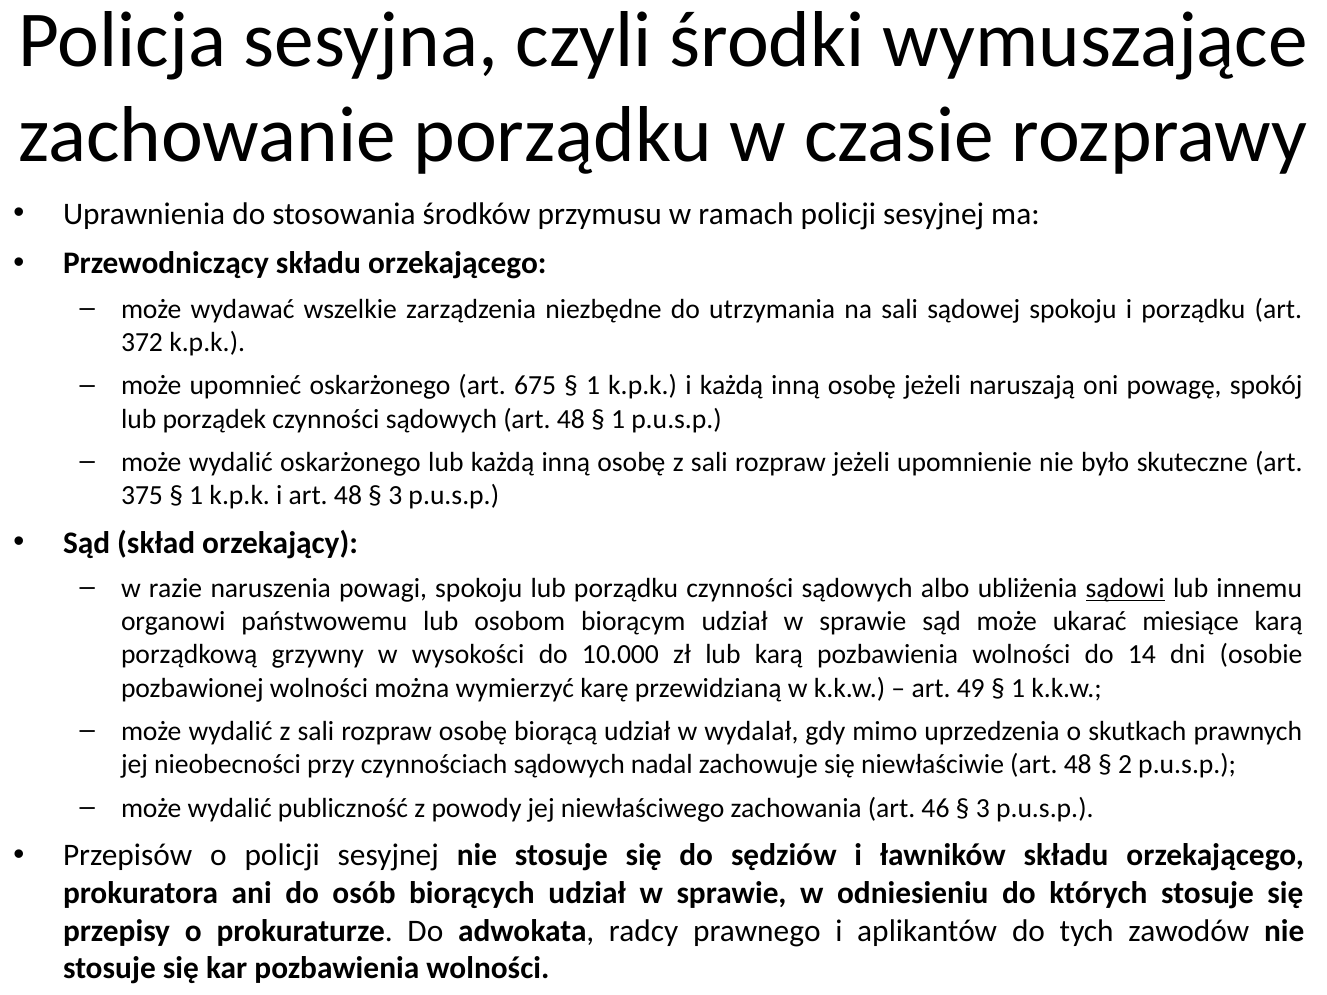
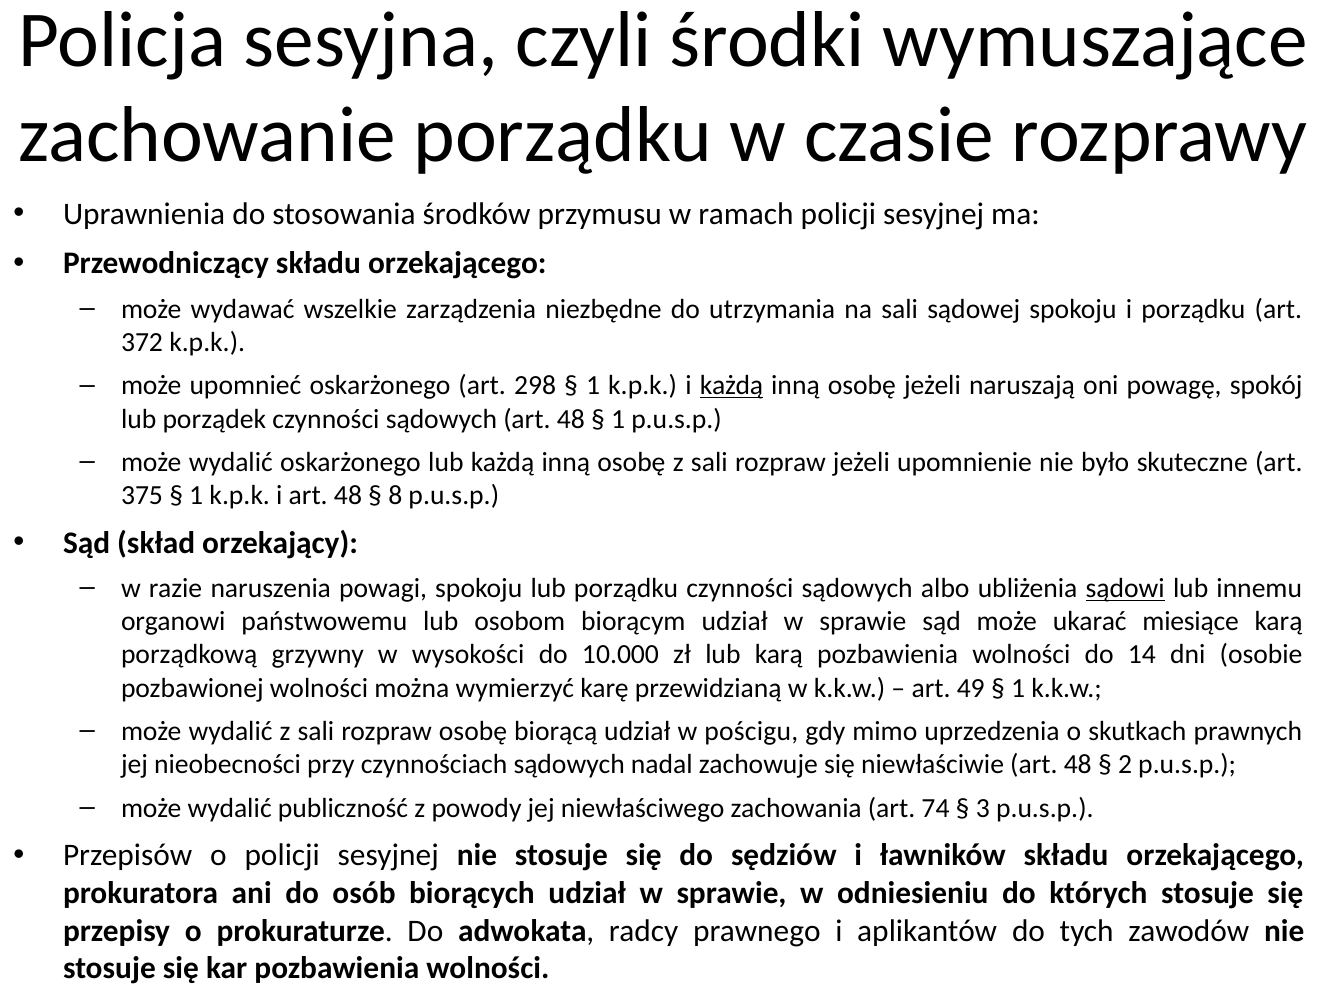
675: 675 -> 298
każdą at (731, 386) underline: none -> present
3 at (395, 496): 3 -> 8
wydalał: wydalał -> pościgu
46: 46 -> 74
